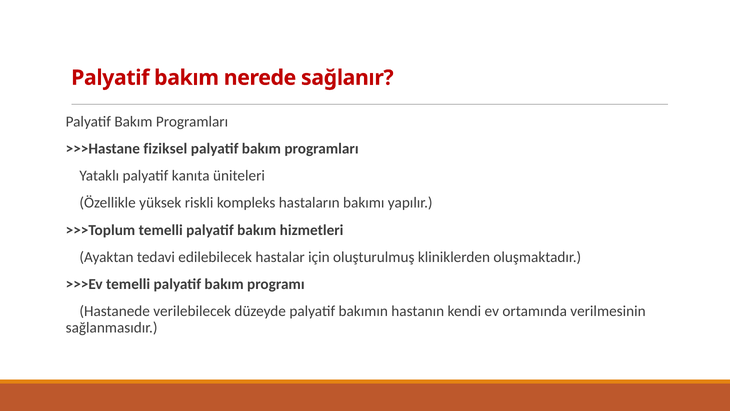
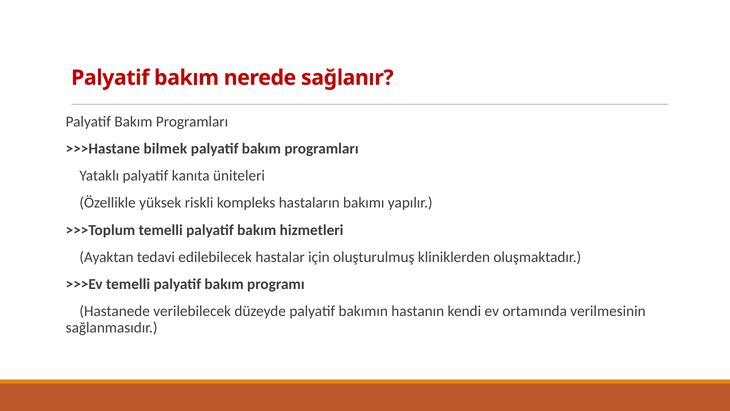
fiziksel: fiziksel -> bilmek
